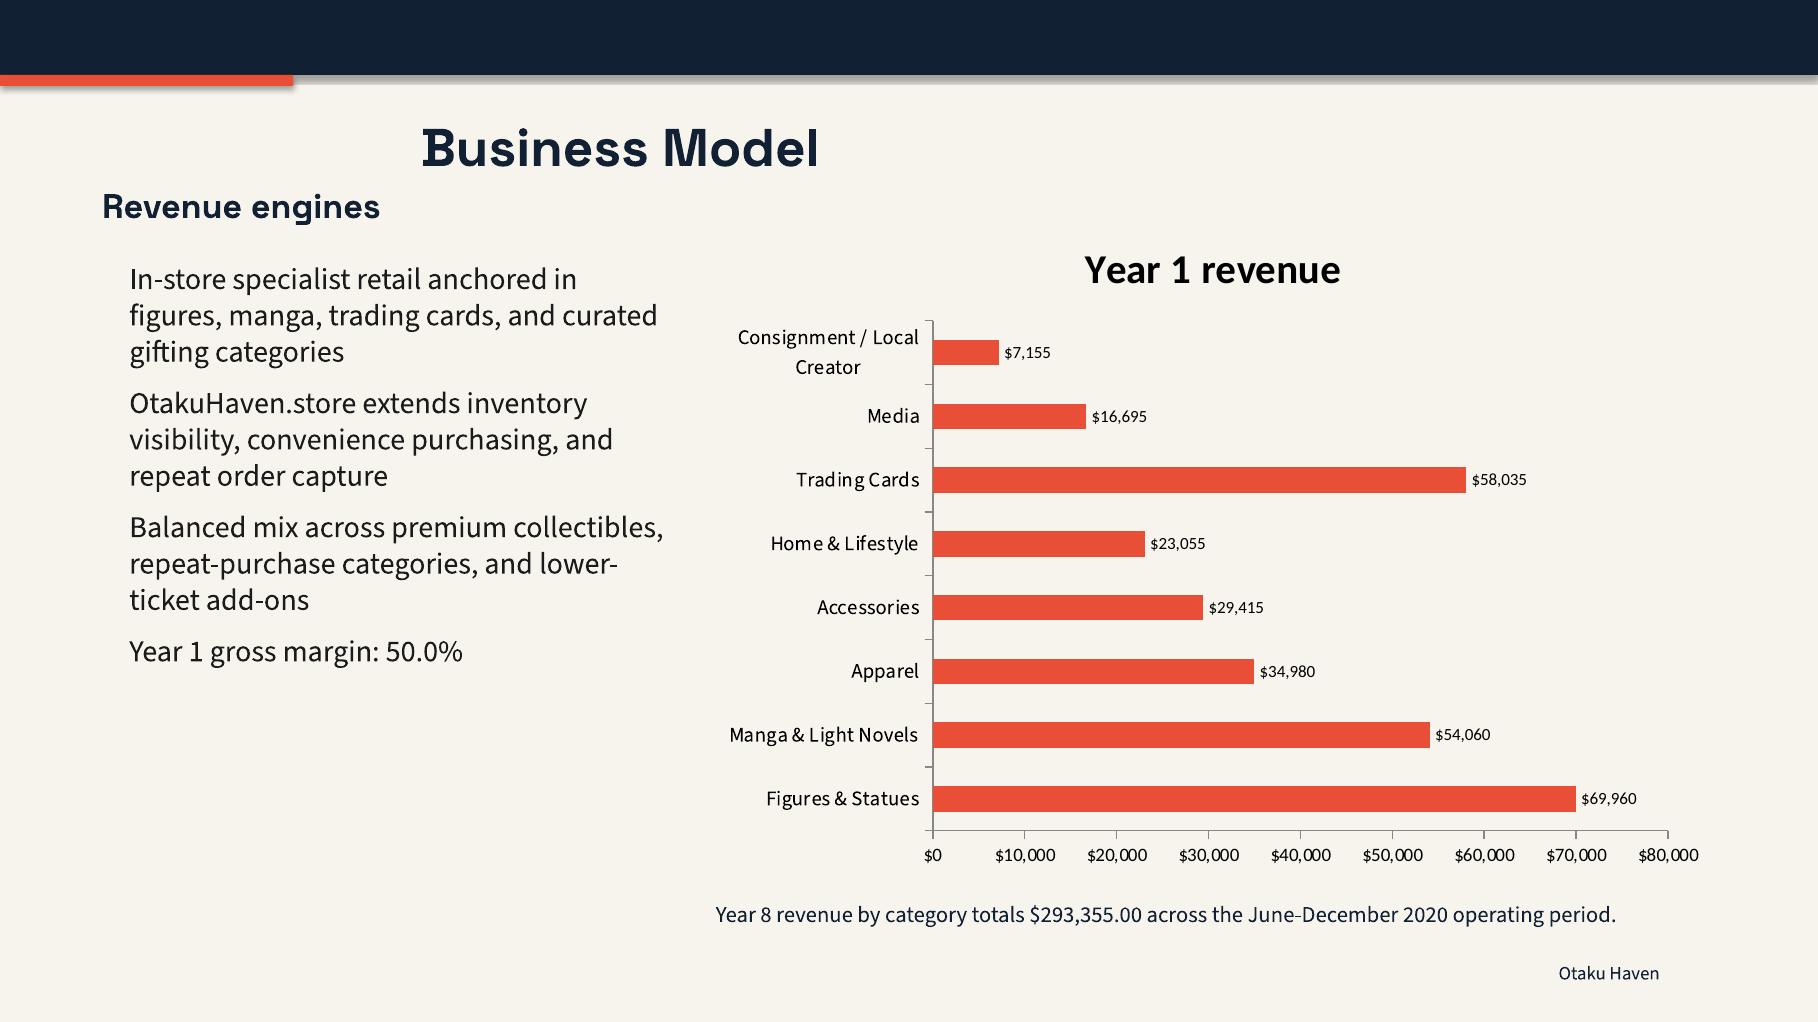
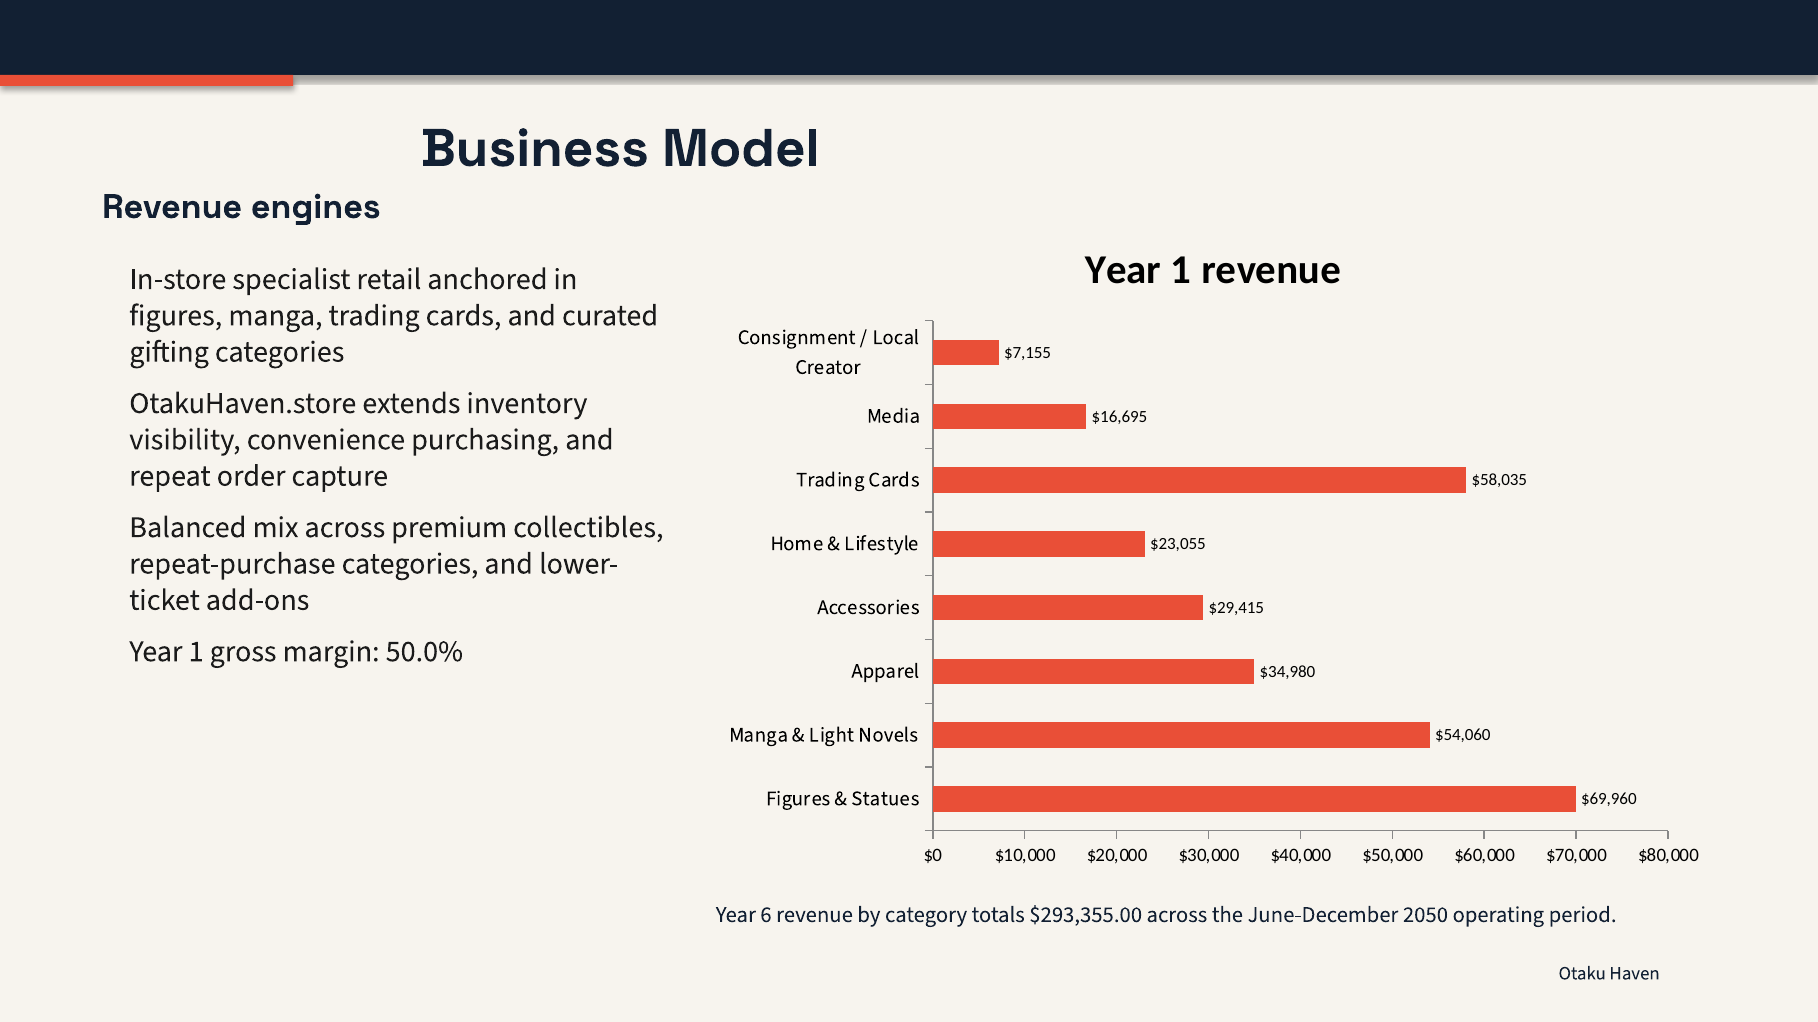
8: 8 -> 6
2020: 2020 -> 2050
